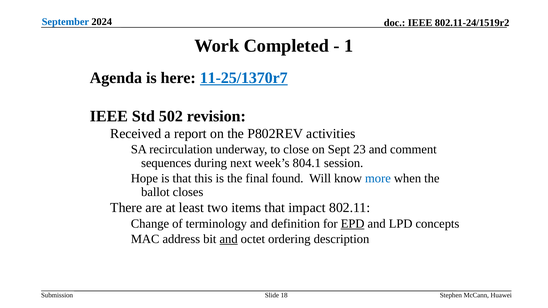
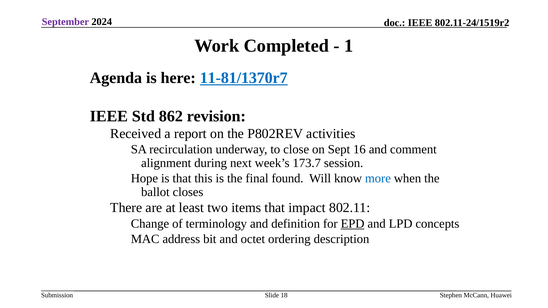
September colour: blue -> purple
11-25/1370r7: 11-25/1370r7 -> 11-81/1370r7
502: 502 -> 862
23: 23 -> 16
sequences: sequences -> alignment
804.1: 804.1 -> 173.7
and at (229, 239) underline: present -> none
